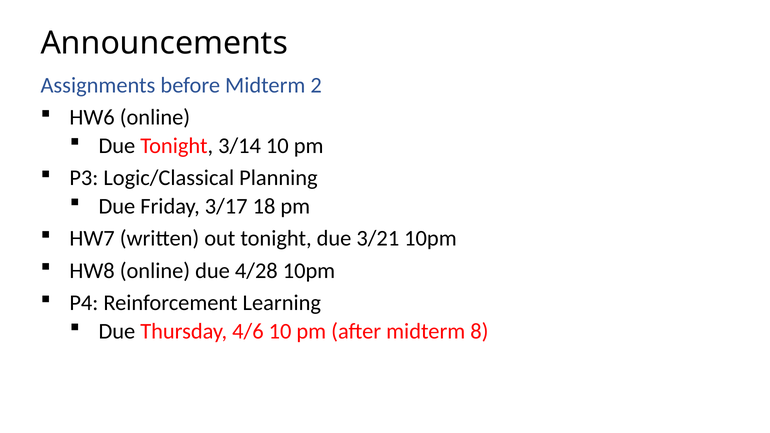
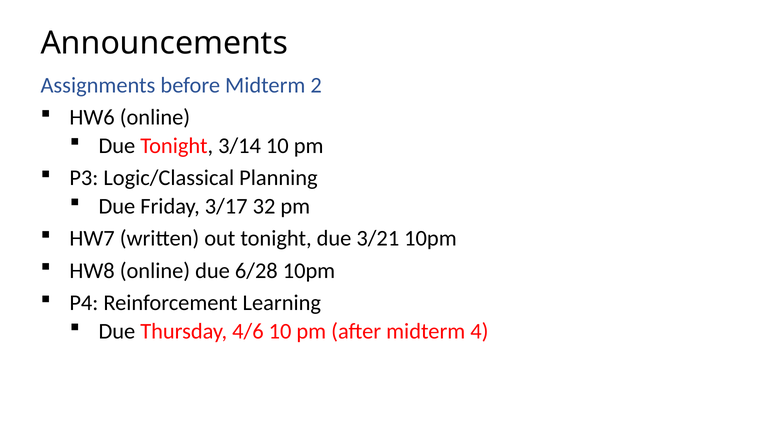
18: 18 -> 32
4/28: 4/28 -> 6/28
8: 8 -> 4
